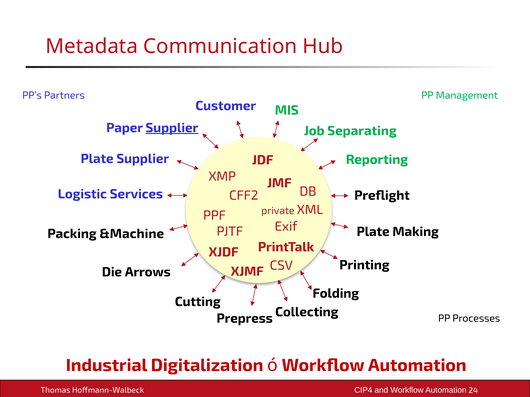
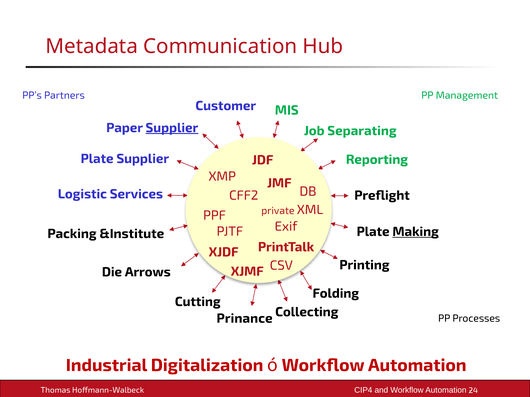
Making underline: none -> present
&Machine: &Machine -> &Institute
Prepress: Prepress -> Prinance
